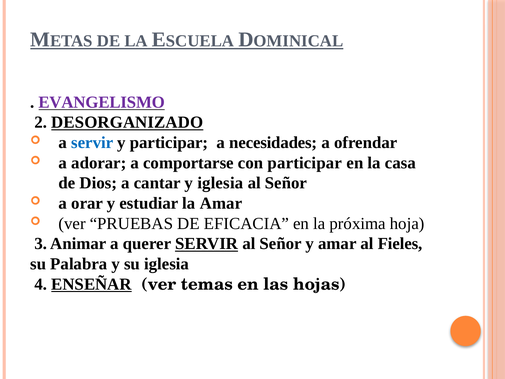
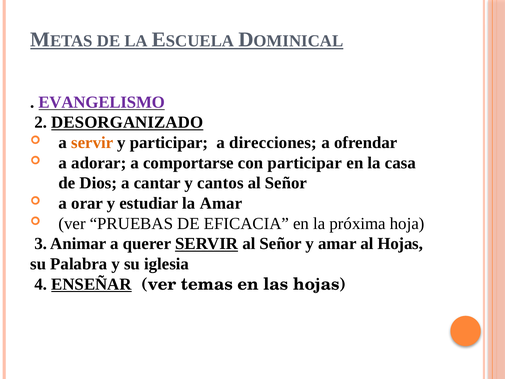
servir at (92, 143) colour: blue -> orange
necesidades: necesidades -> direcciones
y iglesia: iglesia -> cantos
al Fieles: Fieles -> Hojas
